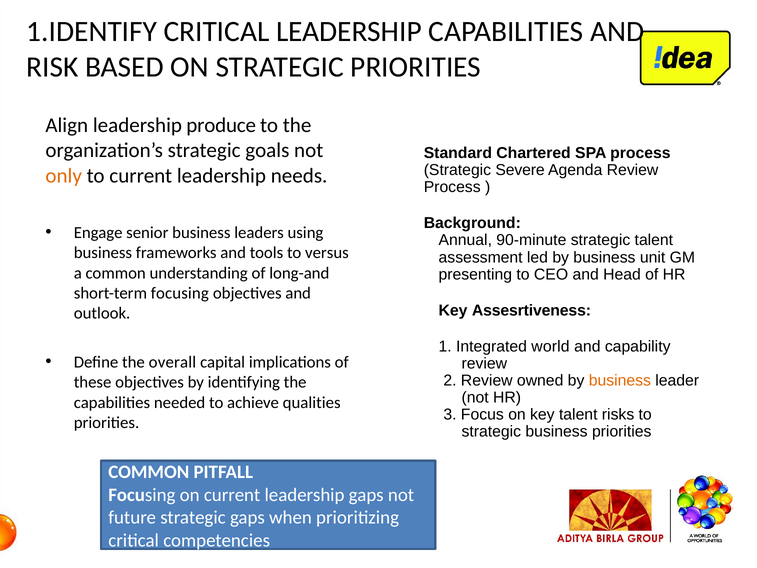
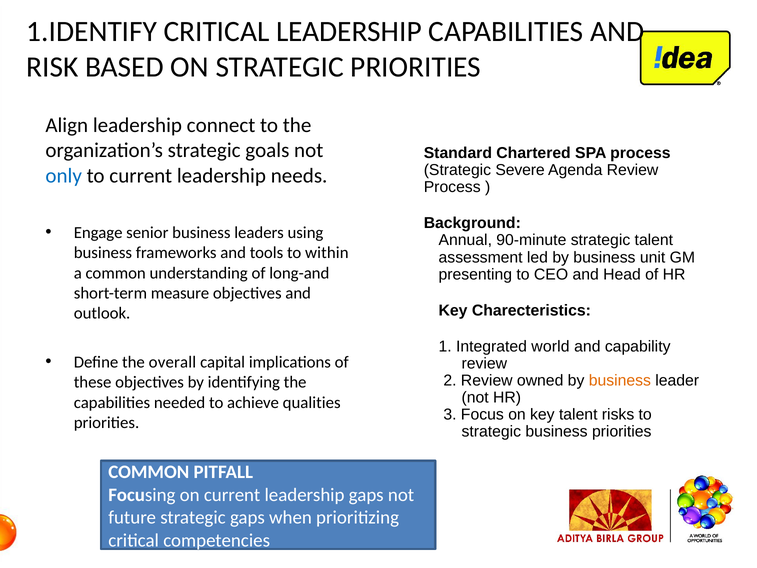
produce: produce -> connect
only colour: orange -> blue
versus: versus -> within
short-term focusing: focusing -> measure
Assesrtiveness: Assesrtiveness -> Charecteristics
